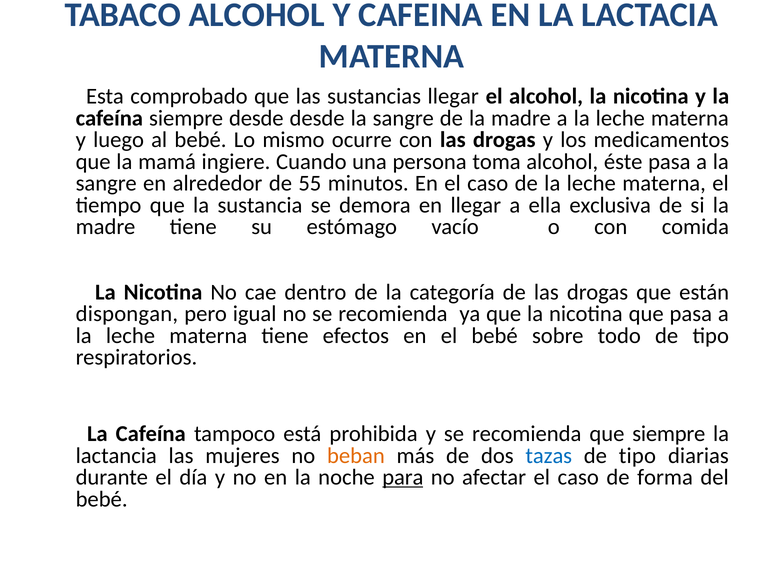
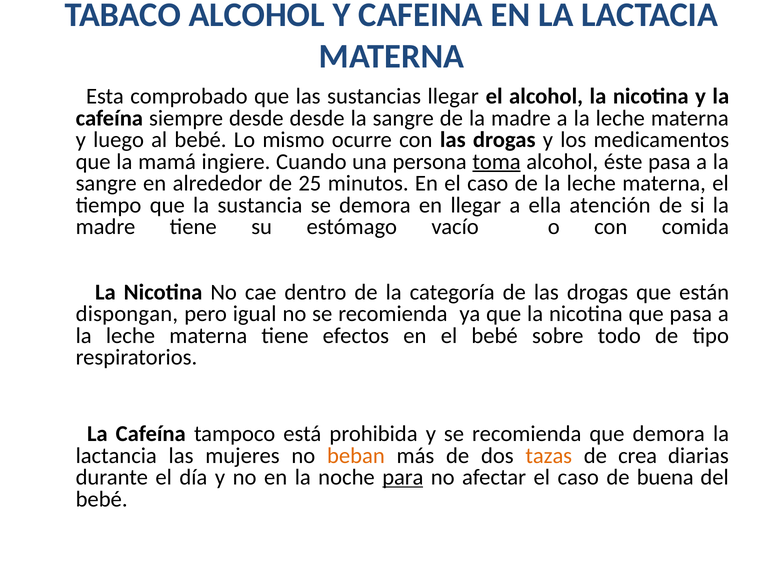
toma underline: none -> present
55: 55 -> 25
exclusiva: exclusiva -> atención
que siempre: siempre -> demora
tazas colour: blue -> orange
tipo at (637, 456): tipo -> crea
forma: forma -> buena
